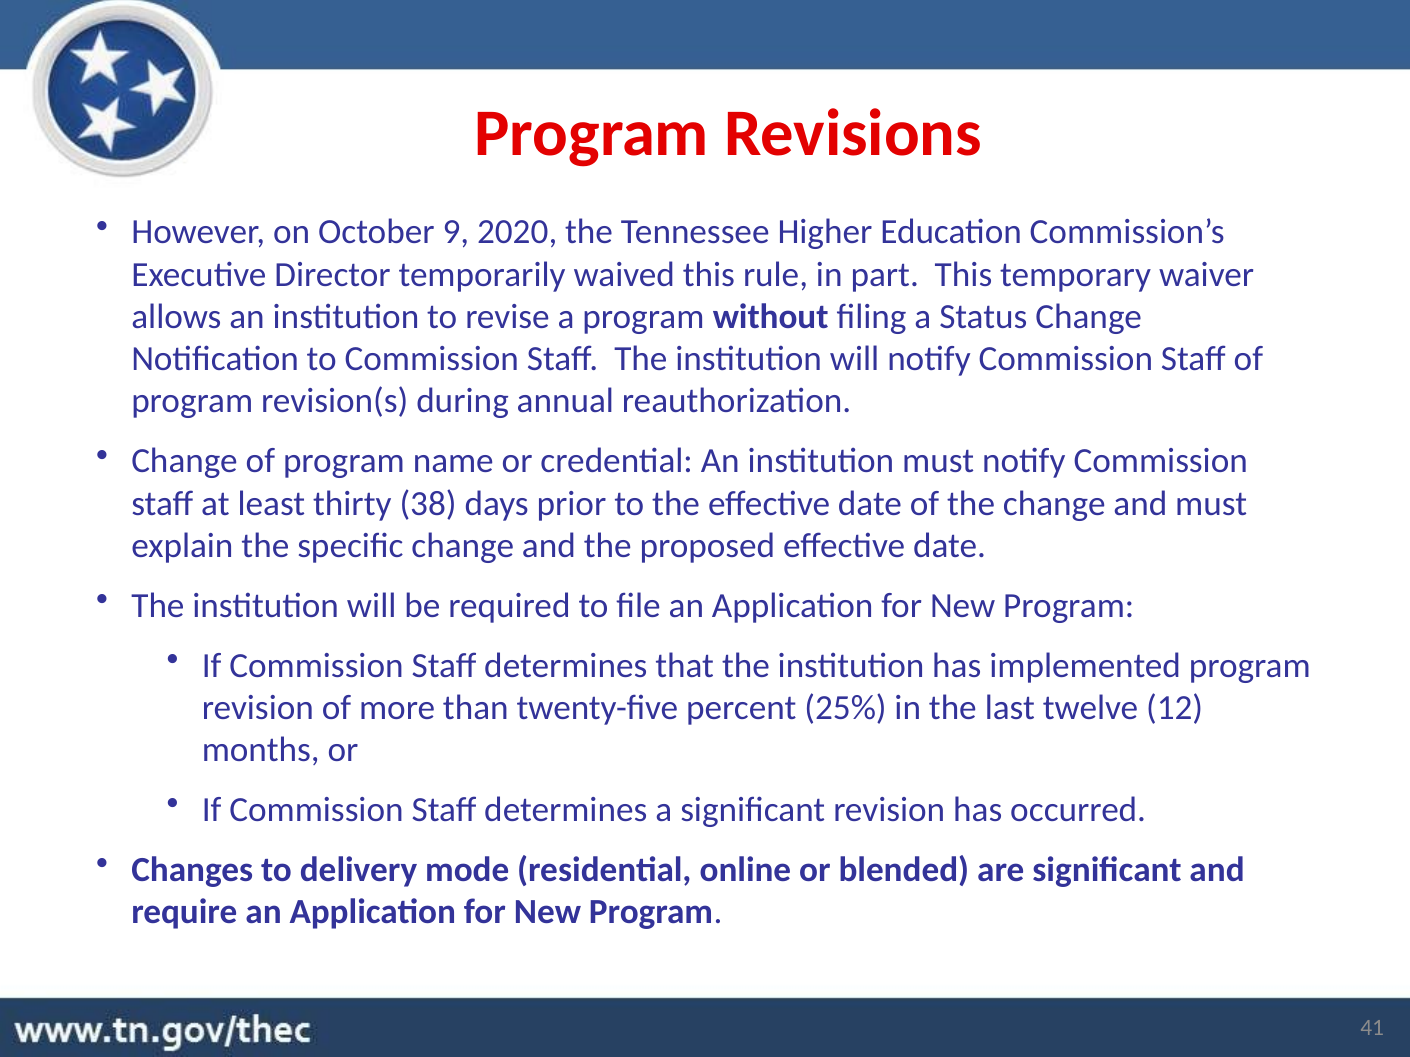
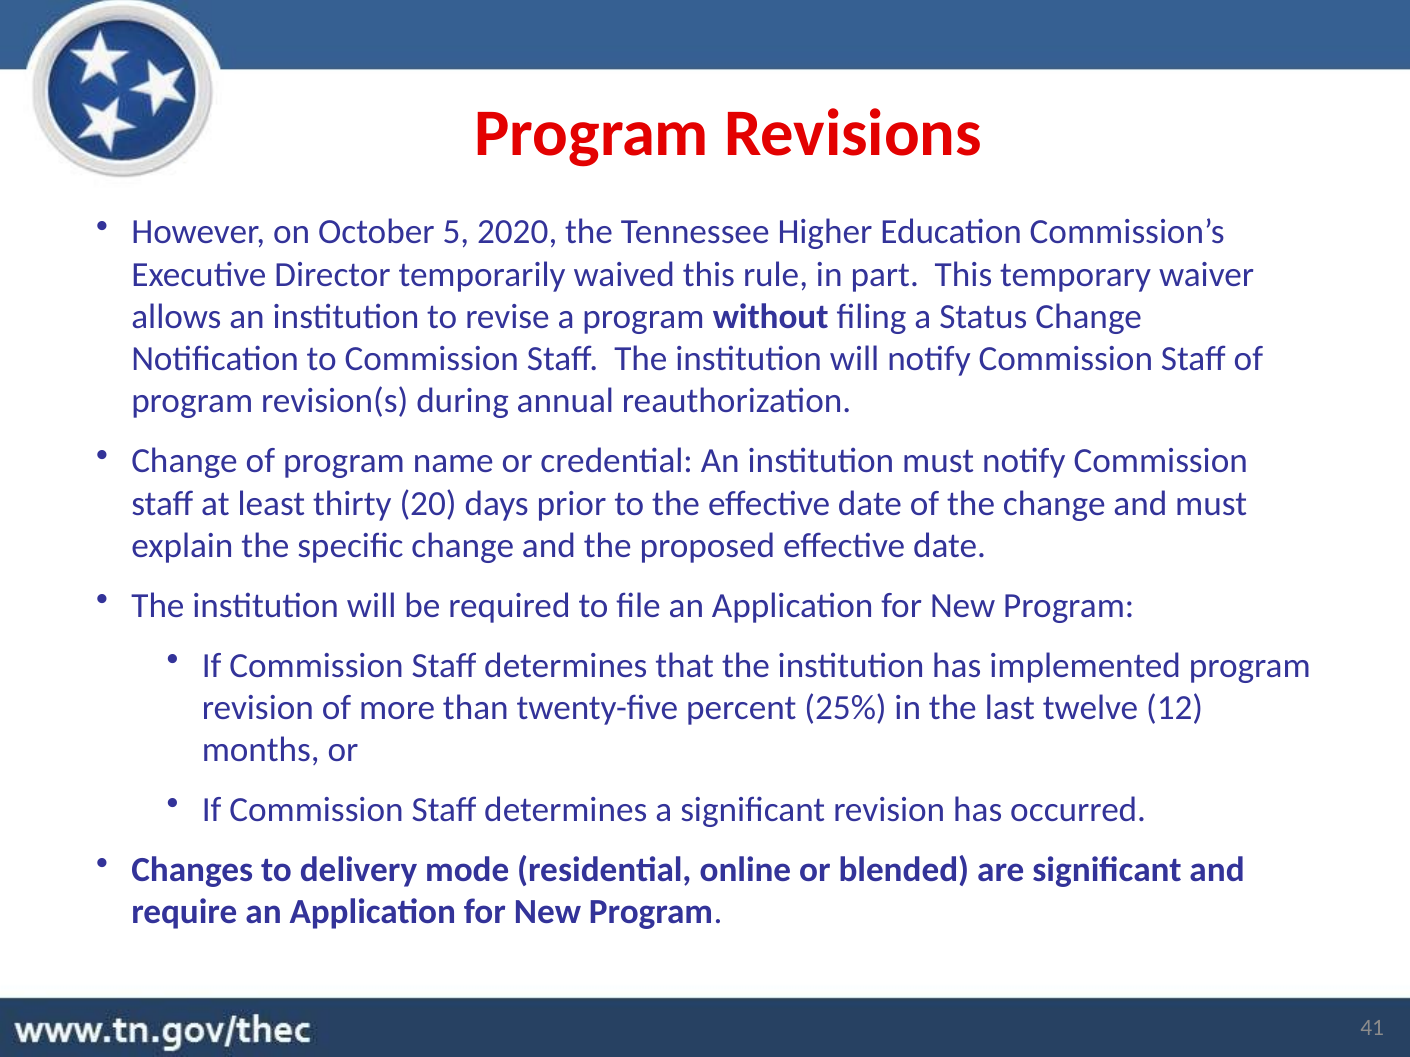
9: 9 -> 5
38: 38 -> 20
